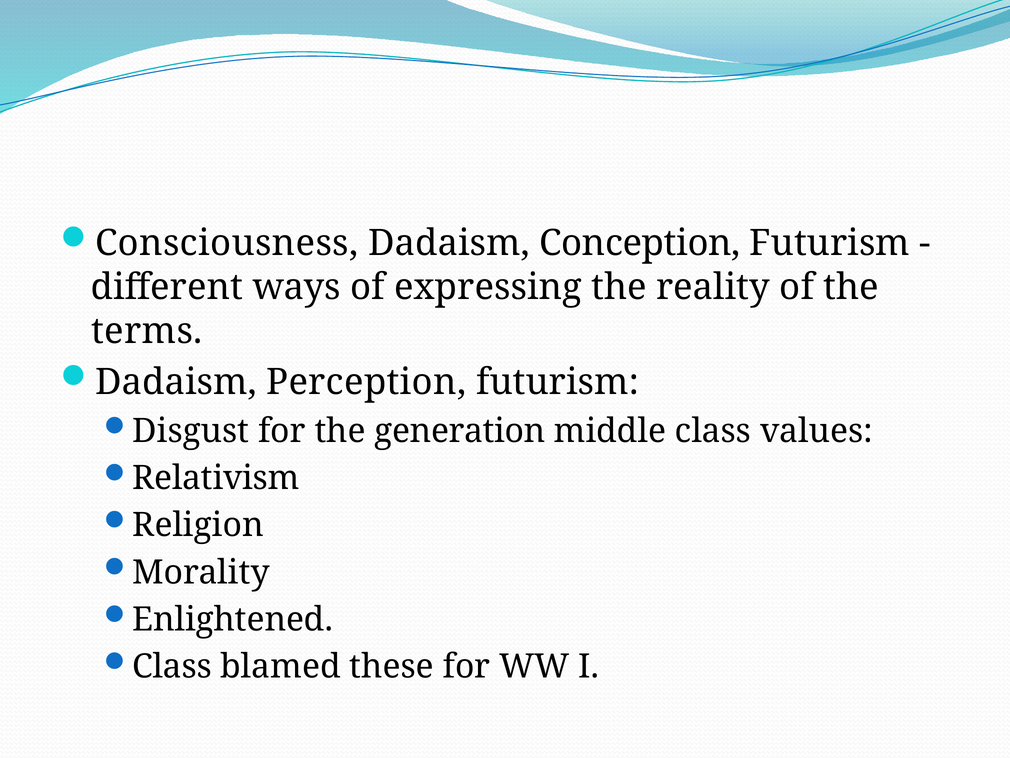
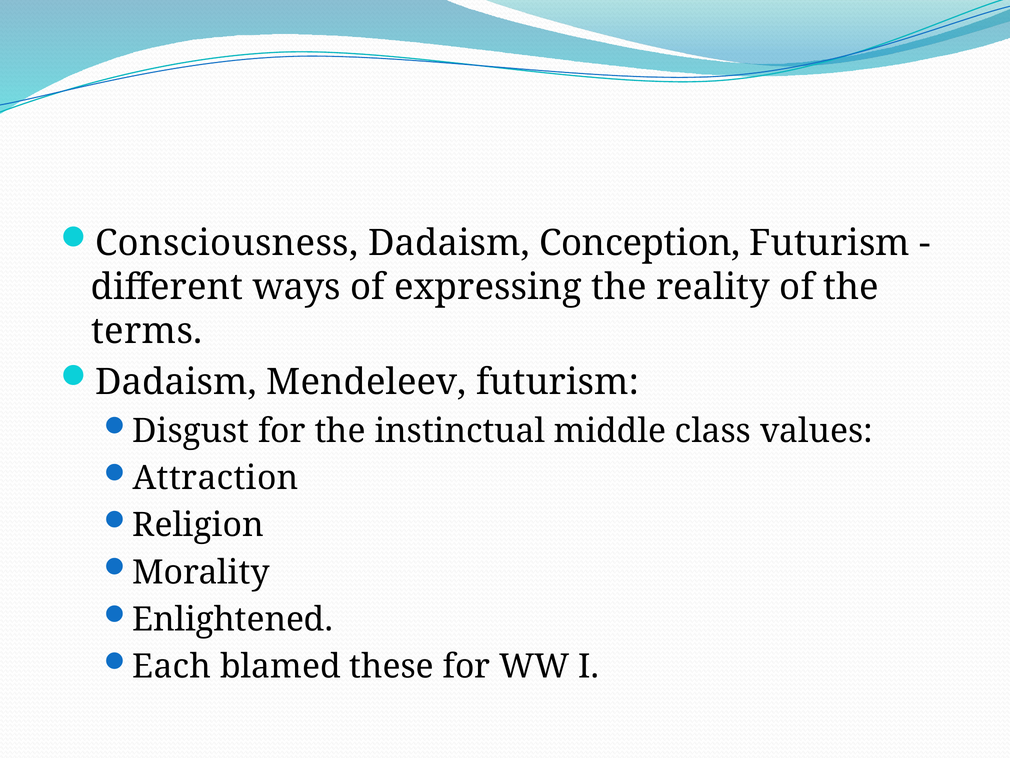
Perception: Perception -> Mendeleev
generation: generation -> instinctual
Relativism: Relativism -> Attraction
Class at (172, 666): Class -> Each
